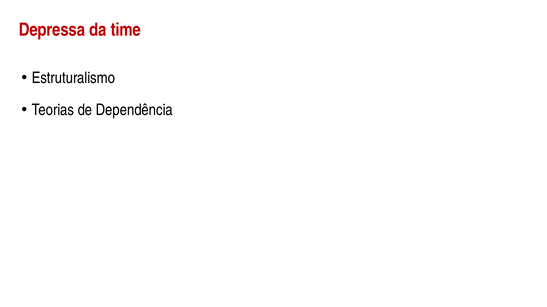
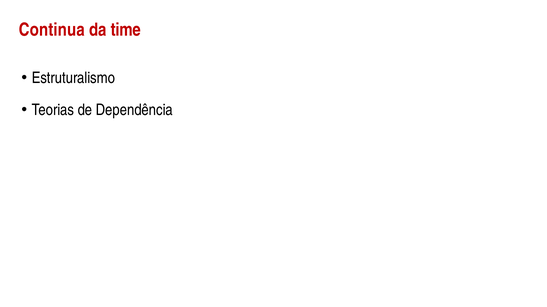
Depressa: Depressa -> Continua
